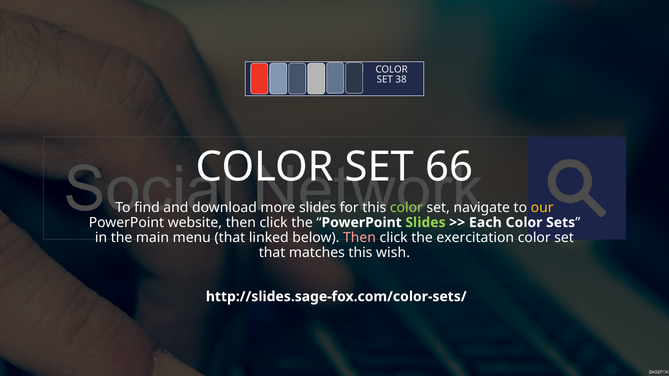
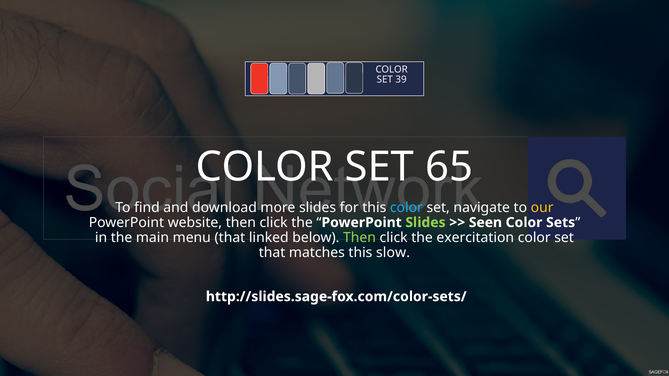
38: 38 -> 39
66: 66 -> 65
color at (406, 208) colour: light green -> light blue
Each: Each -> Seen
Then at (359, 238) colour: pink -> light green
wish: wish -> slow
